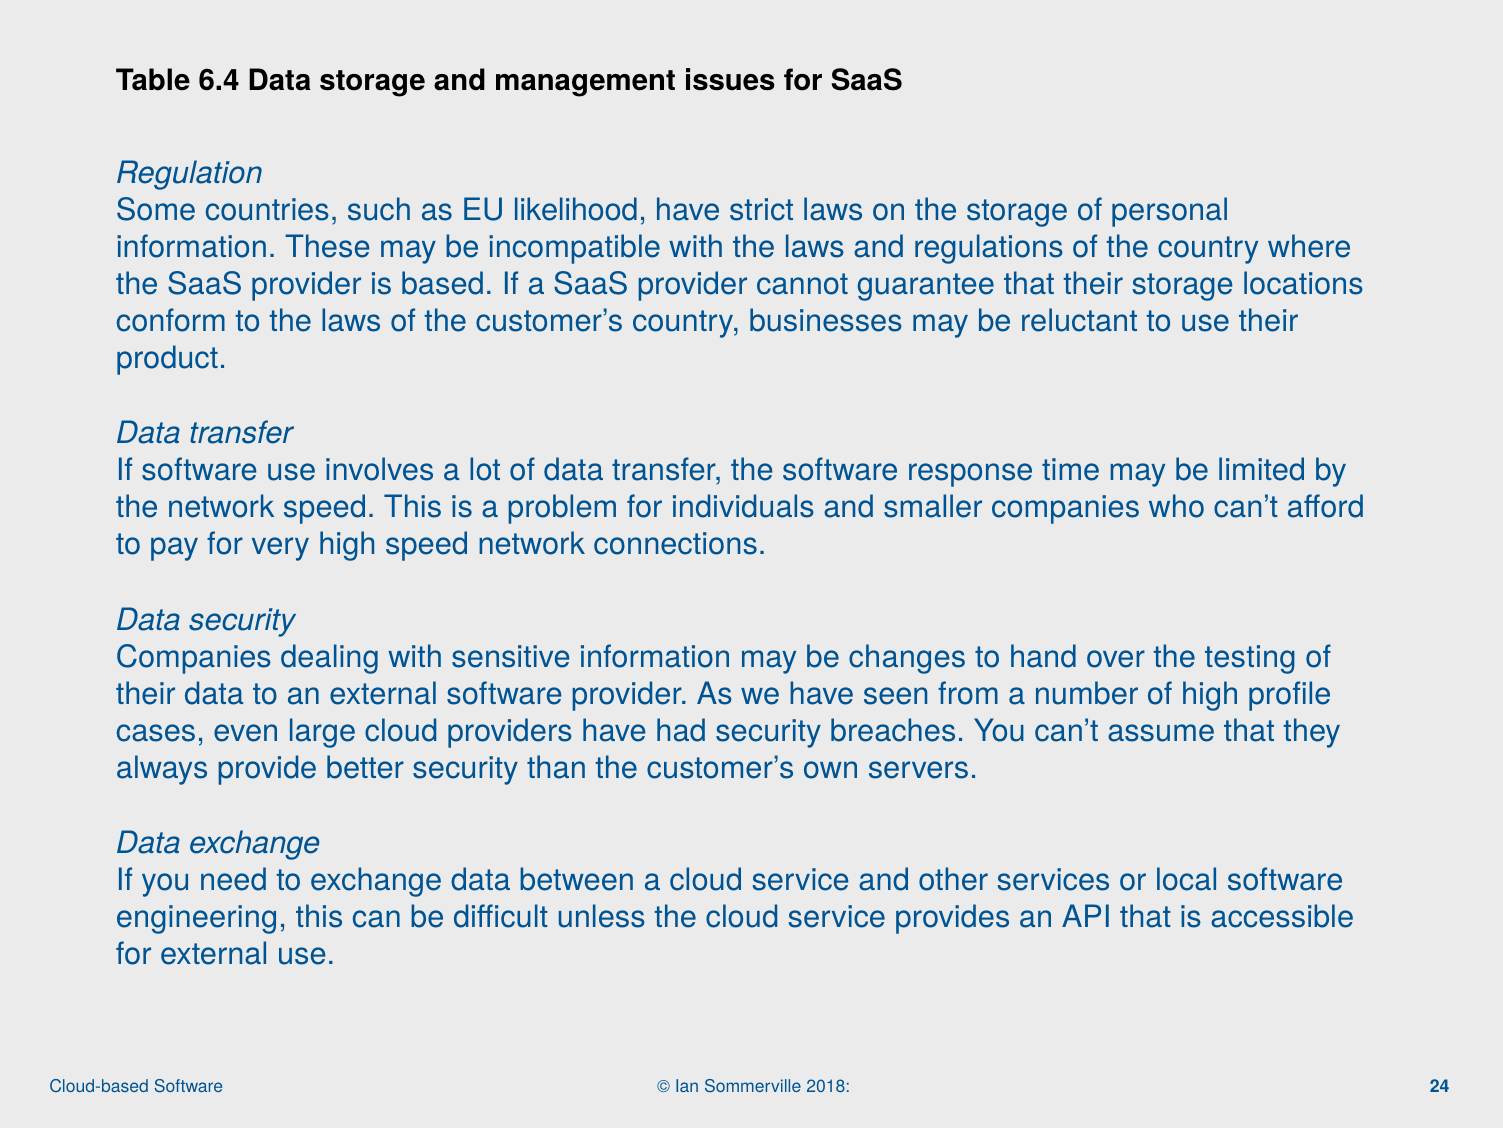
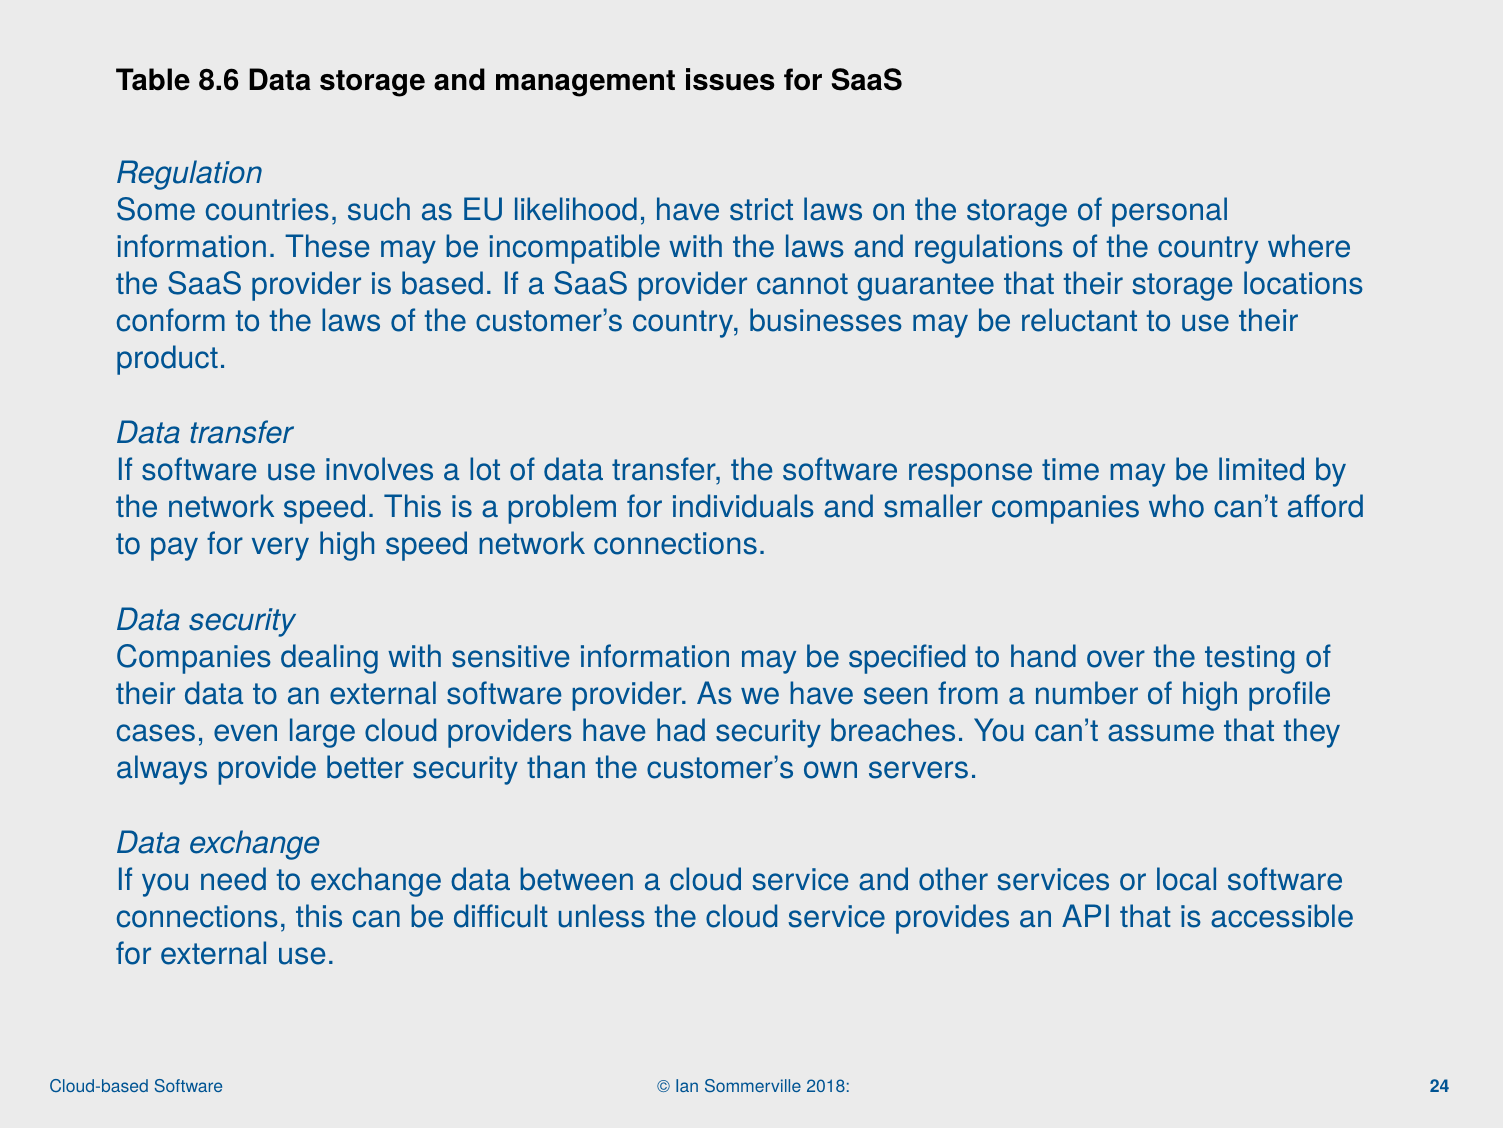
6.4: 6.4 -> 8.6
changes: changes -> specified
engineering at (201, 917): engineering -> connections
